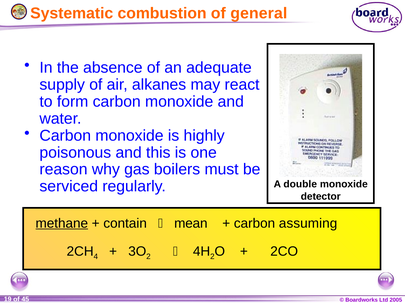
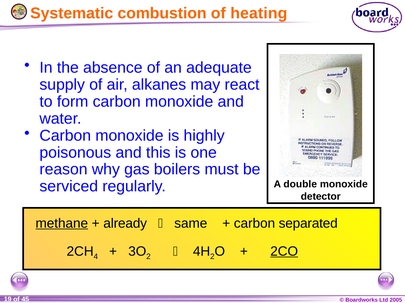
general: general -> heating
contain: contain -> already
mean: mean -> same
assuming: assuming -> separated
2CO underline: none -> present
